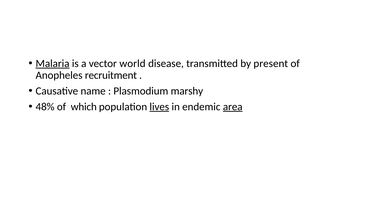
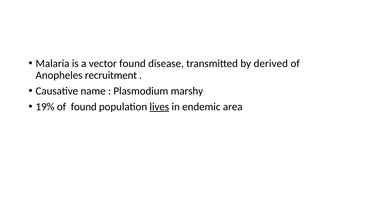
Malaria underline: present -> none
vector world: world -> found
present: present -> derived
48%: 48% -> 19%
of which: which -> found
area underline: present -> none
